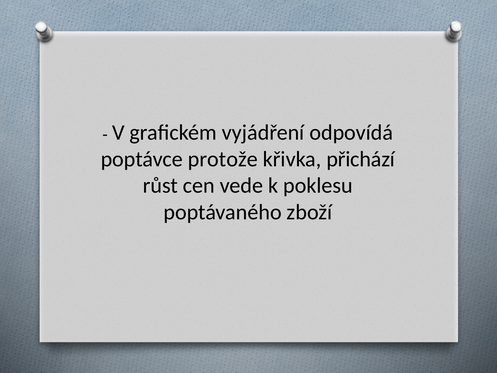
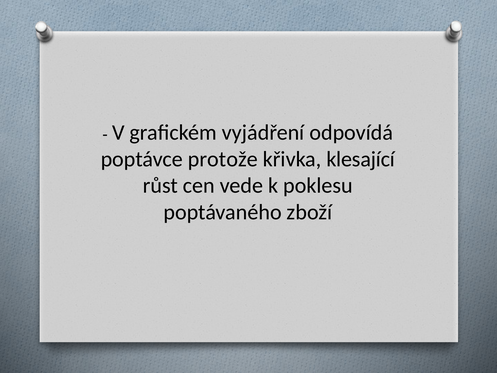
přichází: přichází -> klesající
